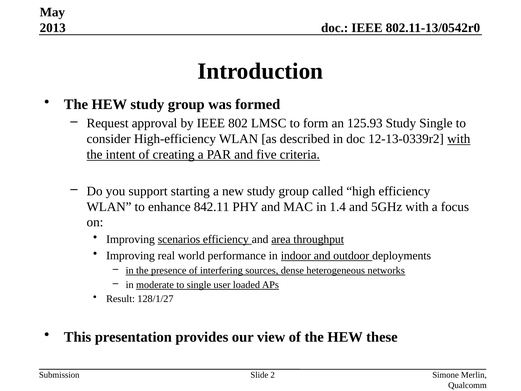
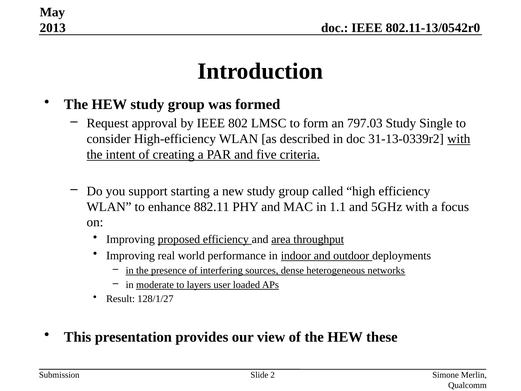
125.93: 125.93 -> 797.03
12-13-0339r2: 12-13-0339r2 -> 31-13-0339r2
842.11: 842.11 -> 882.11
1.4: 1.4 -> 1.1
scenarios: scenarios -> proposed
to single: single -> layers
